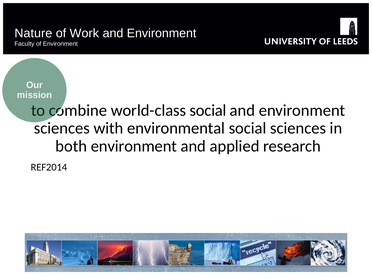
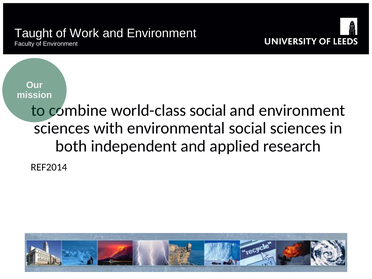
Nature: Nature -> Taught
both environment: environment -> independent
